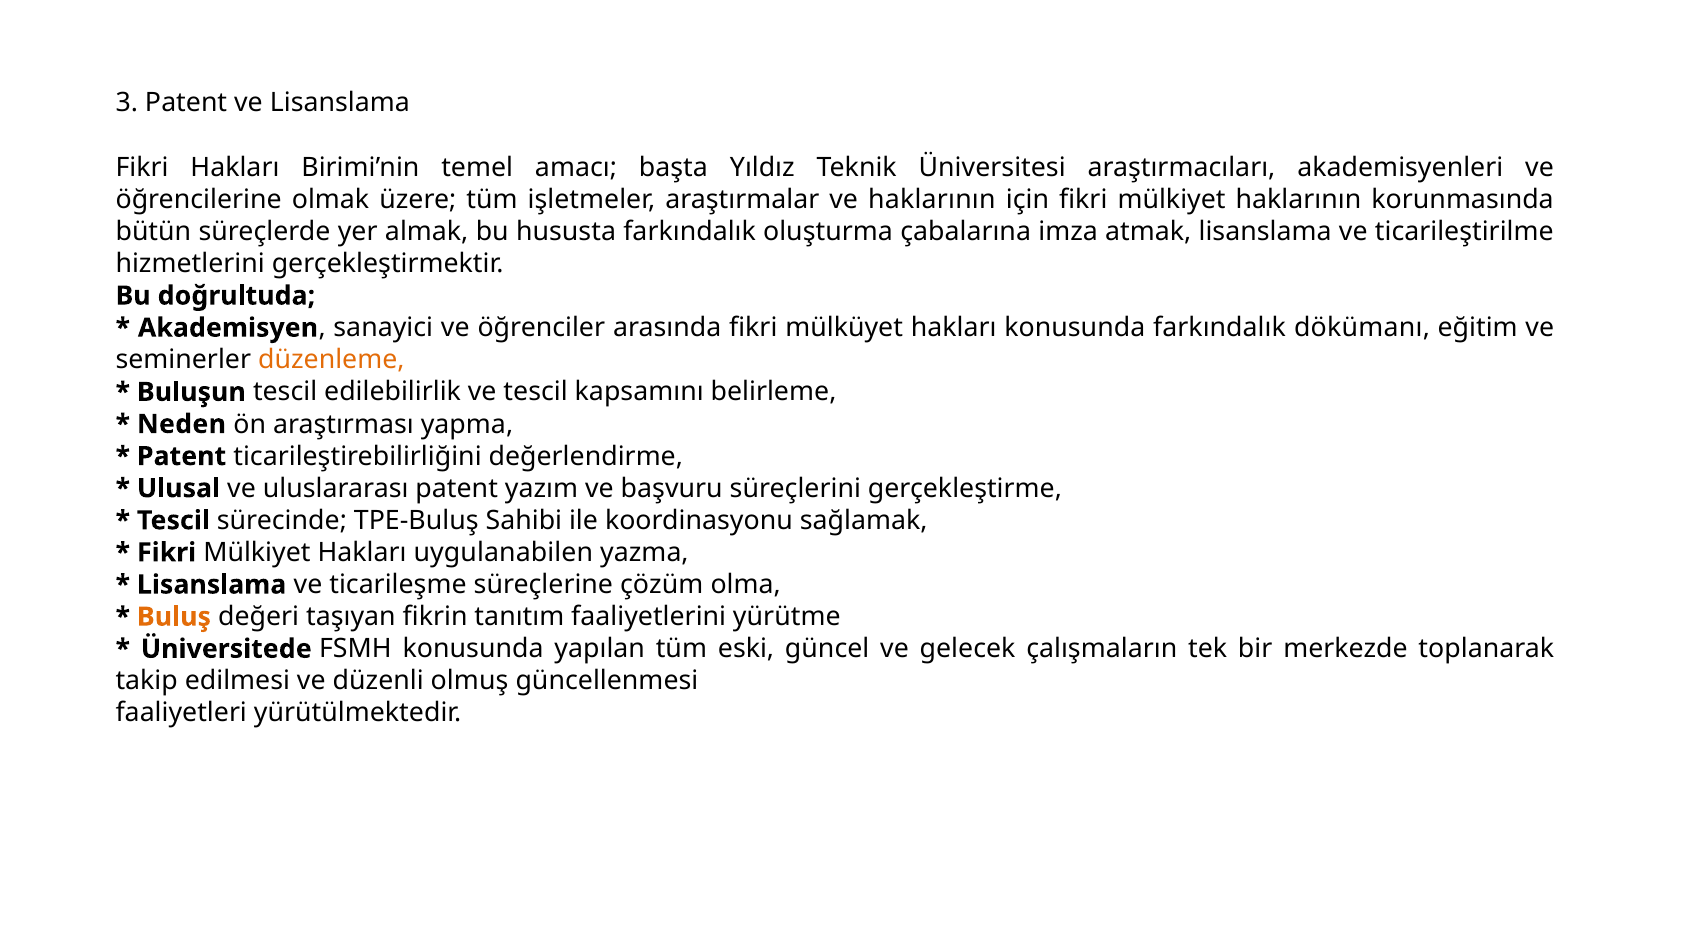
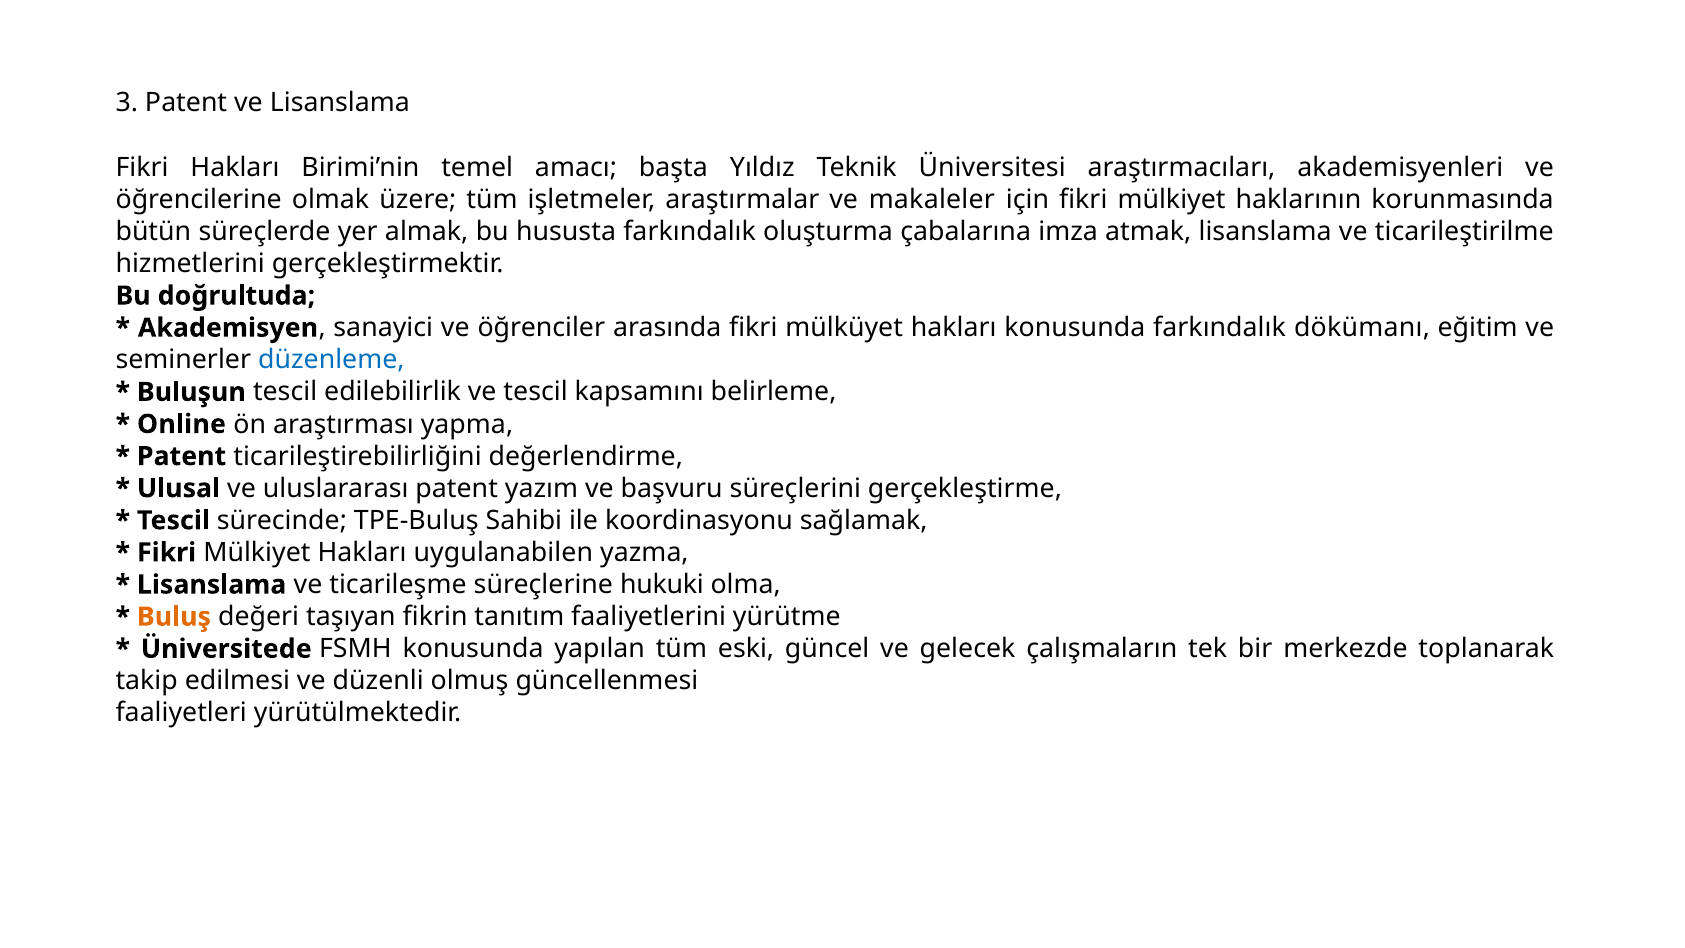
ve haklarının: haklarının -> makaleler
düzenleme colour: orange -> blue
Neden: Neden -> Online
çözüm: çözüm -> hukuki
